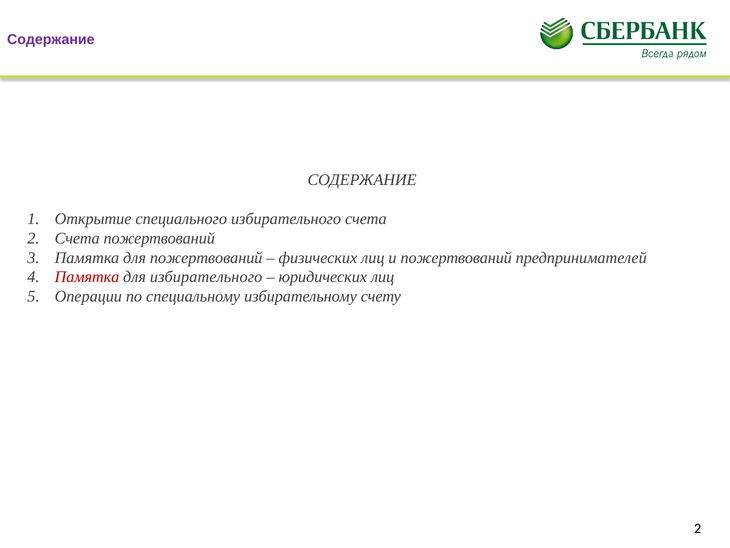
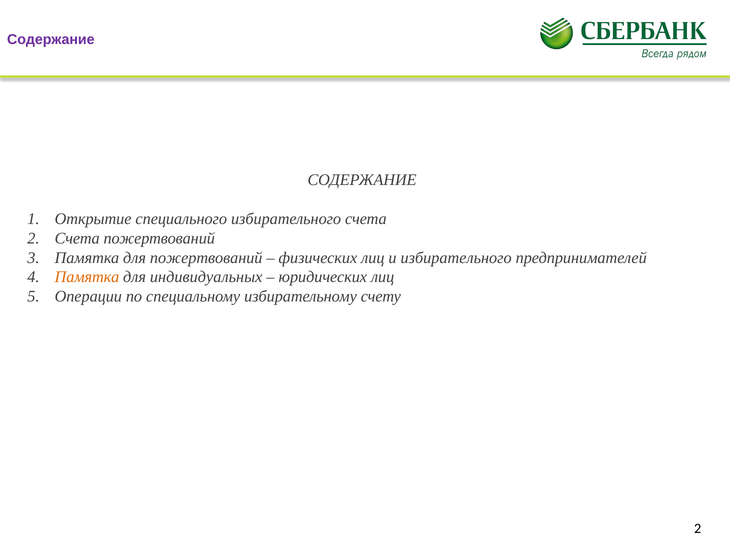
и пожертвований: пожертвований -> избирательного
Памятка at (87, 277) colour: red -> orange
для избирательного: избирательного -> индивидуальных
